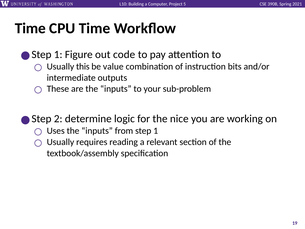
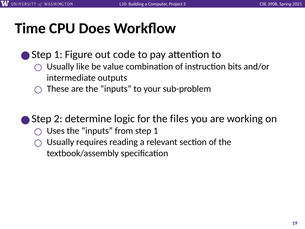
CPU Time: Time -> Does
this: this -> like
nice: nice -> files
